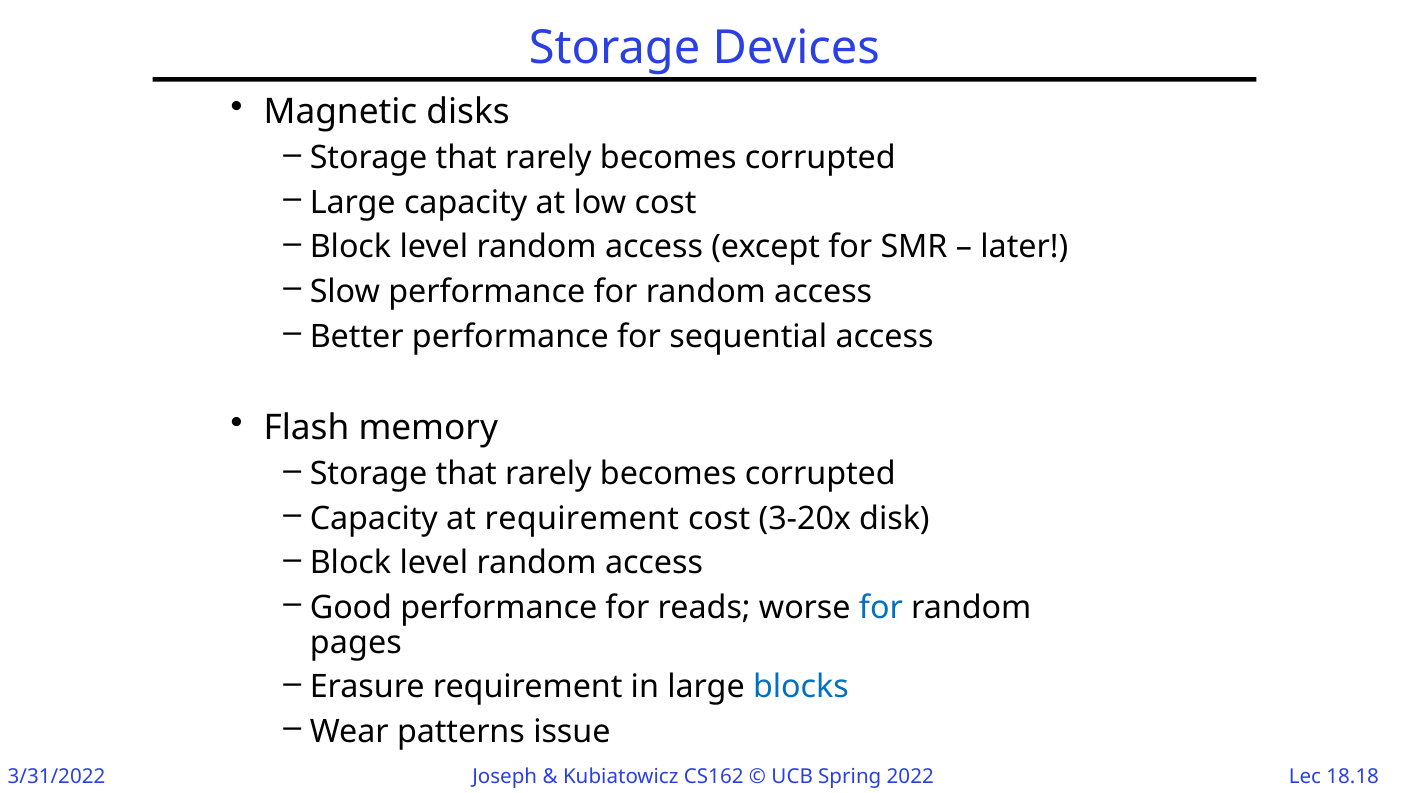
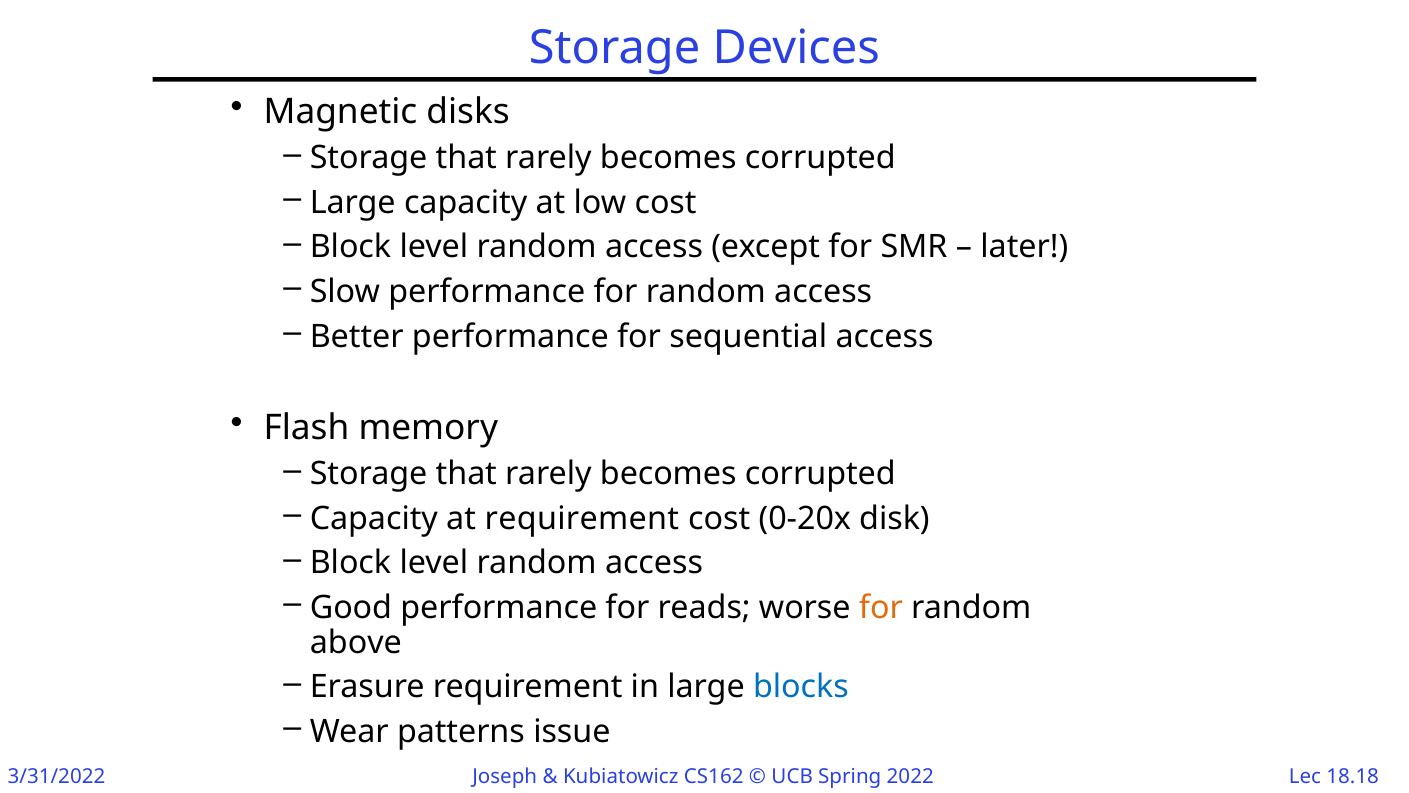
3-20x: 3-20x -> 0-20x
for at (881, 607) colour: blue -> orange
pages: pages -> above
